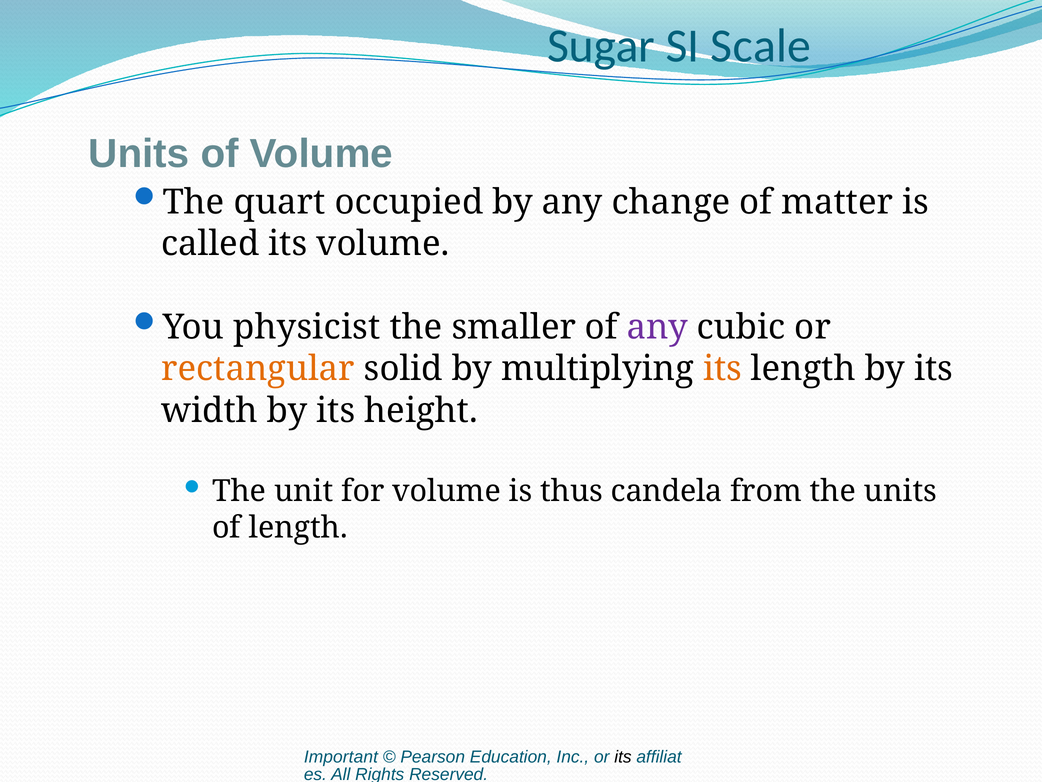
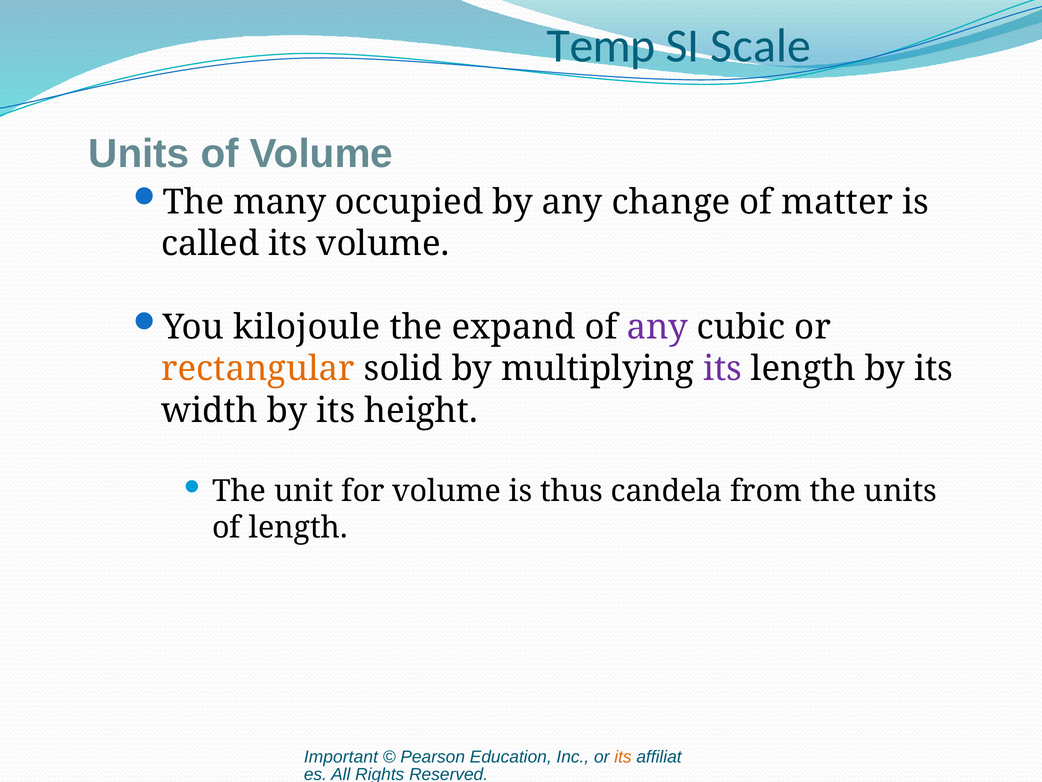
Sugar: Sugar -> Temp
quart: quart -> many
physicist: physicist -> kilojoule
smaller: smaller -> expand
its at (723, 369) colour: orange -> purple
its at (623, 757) colour: black -> orange
